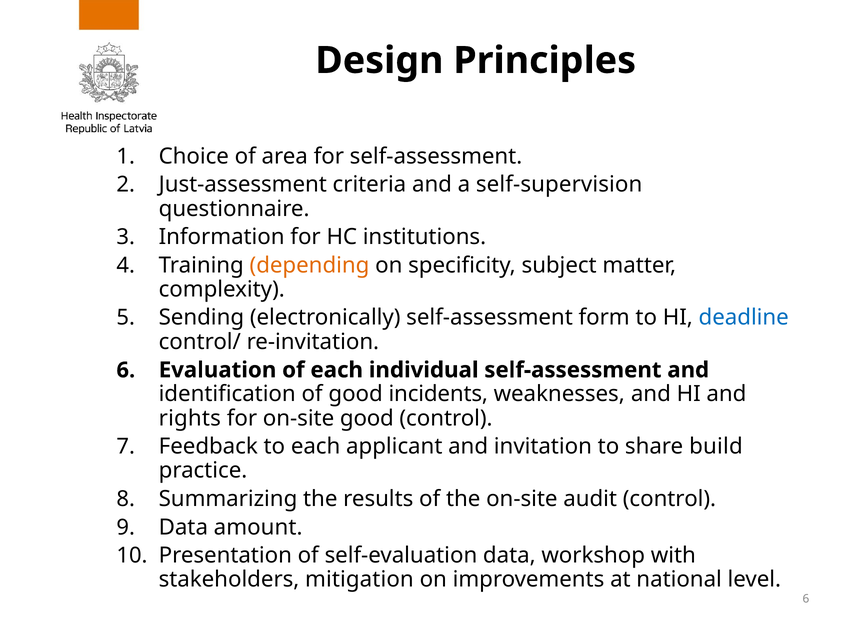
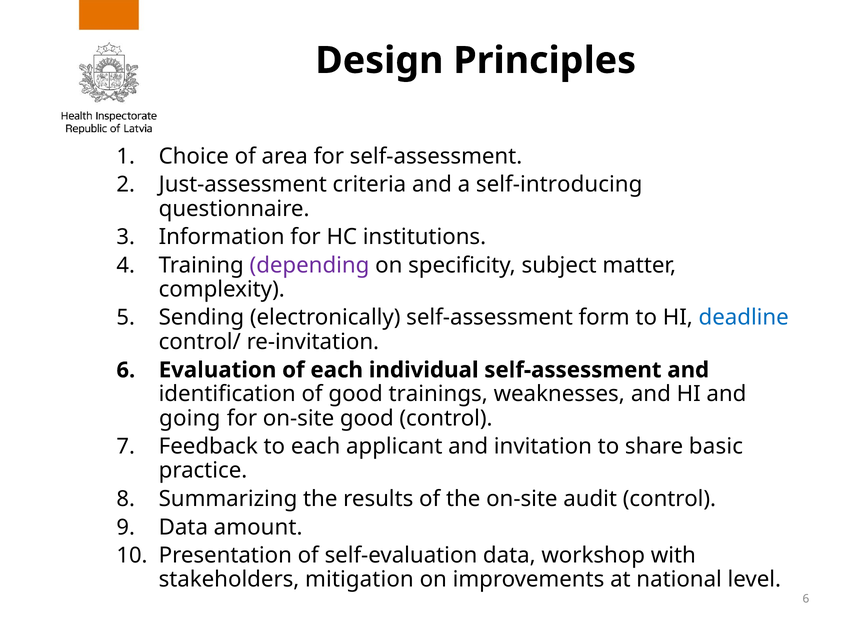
self-supervision: self-supervision -> self-introducing
depending colour: orange -> purple
incidents: incidents -> trainings
rights: rights -> going
build: build -> basic
